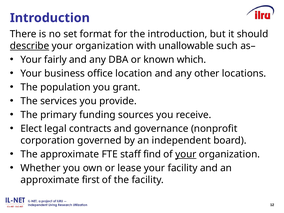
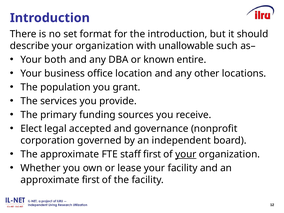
describe underline: present -> none
fairly: fairly -> both
which: which -> entire
contracts: contracts -> accepted
staff find: find -> first
